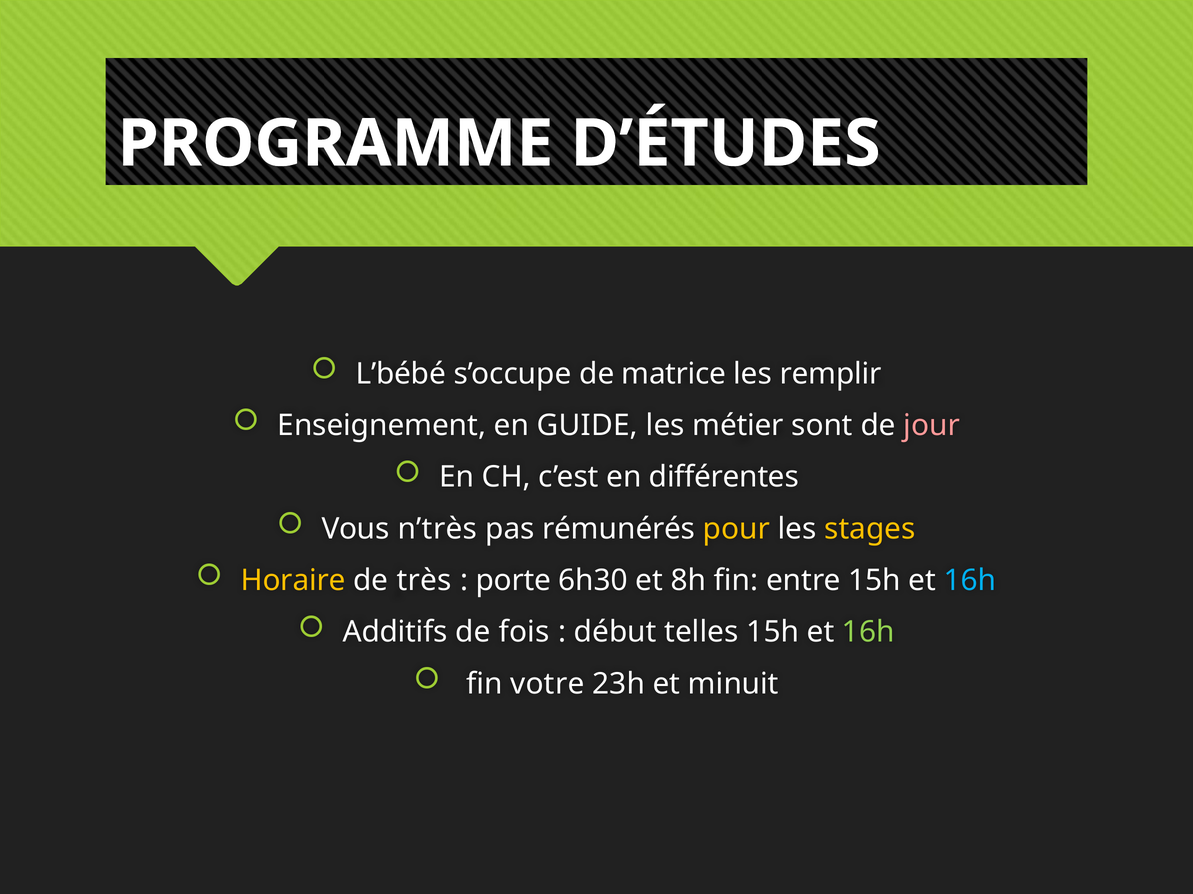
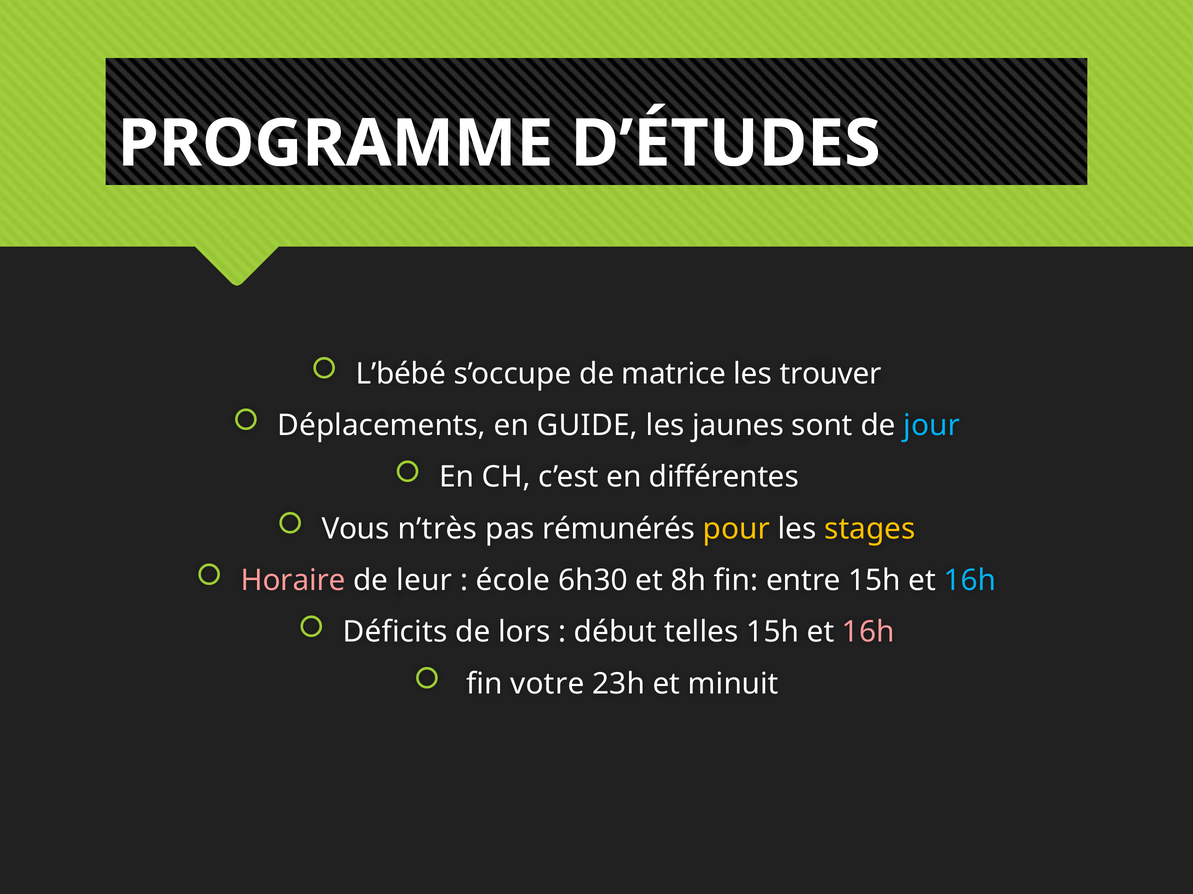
remplir: remplir -> trouver
Enseignement: Enseignement -> Déplacements
métier: métier -> jaunes
jour colour: pink -> light blue
Horaire colour: yellow -> pink
très: très -> leur
porte: porte -> école
Additifs: Additifs -> Déficits
fois: fois -> lors
16h at (868, 633) colour: light green -> pink
